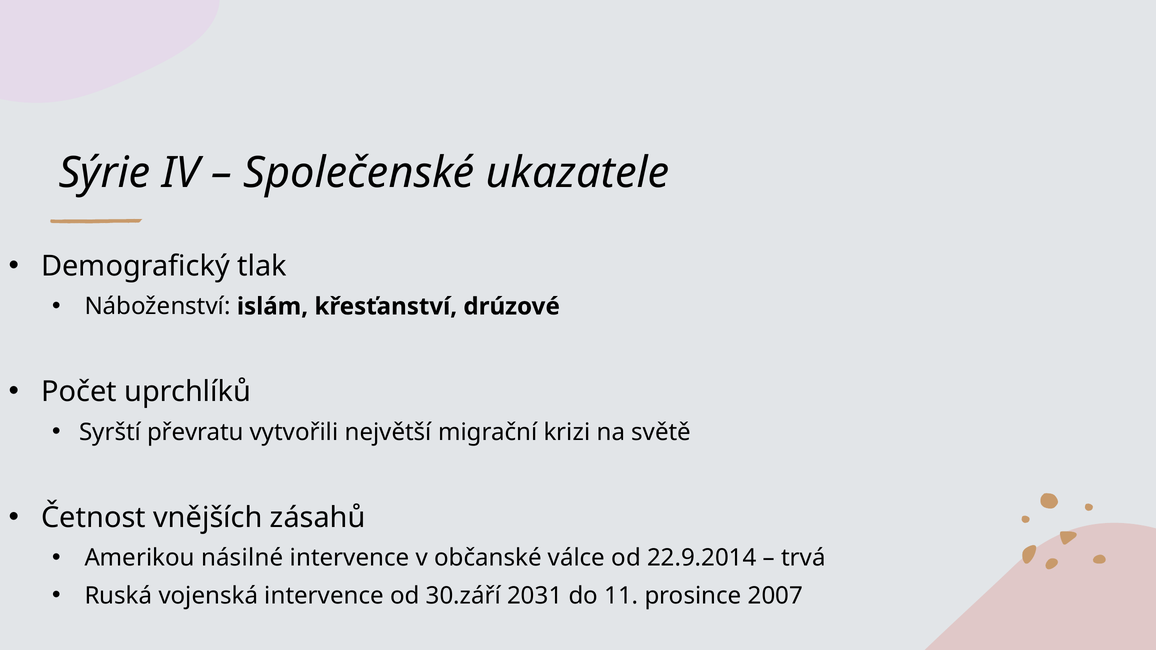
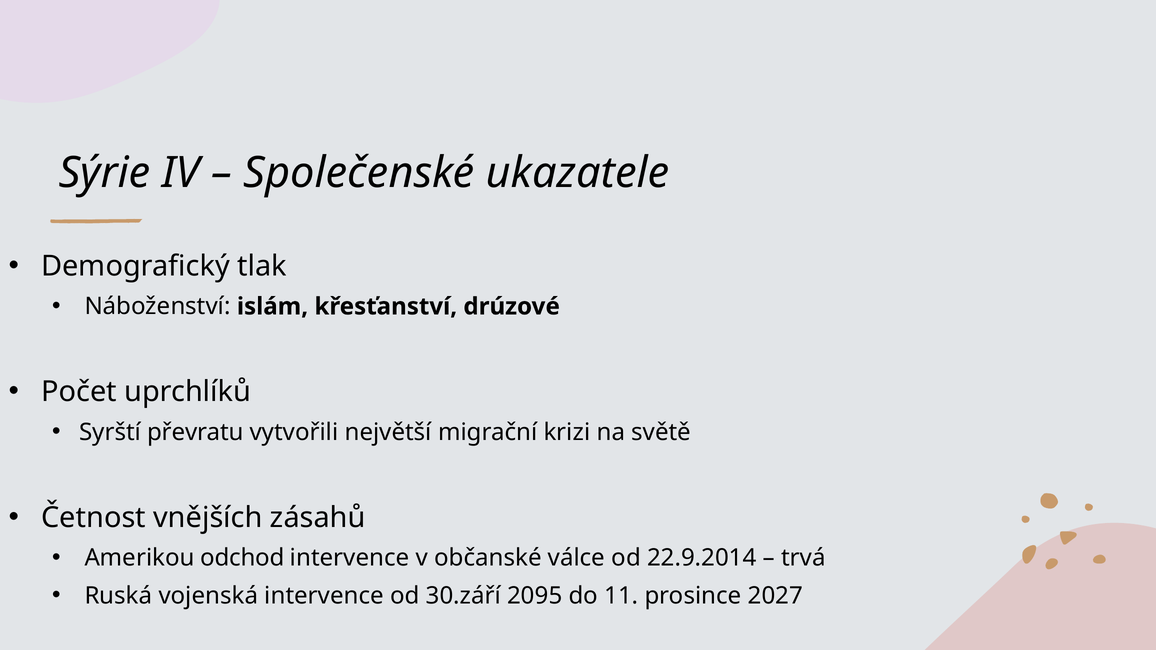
násilné: násilné -> odchod
2031: 2031 -> 2095
2007: 2007 -> 2027
